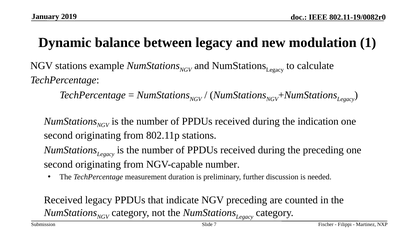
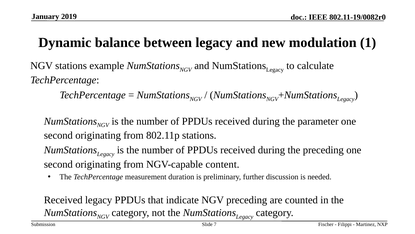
indication: indication -> parameter
NGV-capable number: number -> content
